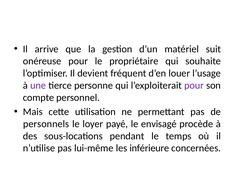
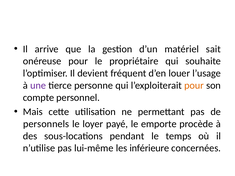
suit: suit -> sait
pour at (194, 86) colour: purple -> orange
envisagé: envisagé -> emporte
